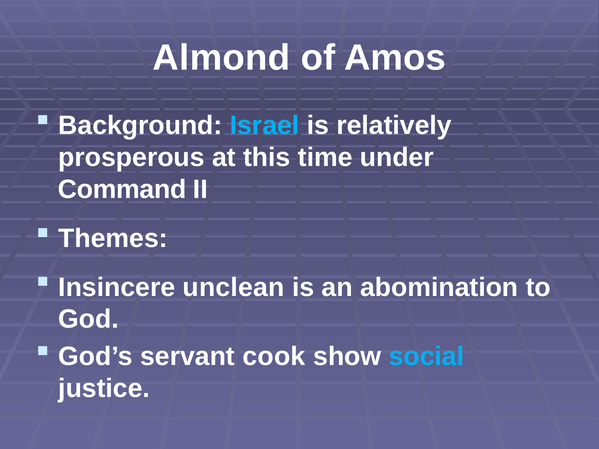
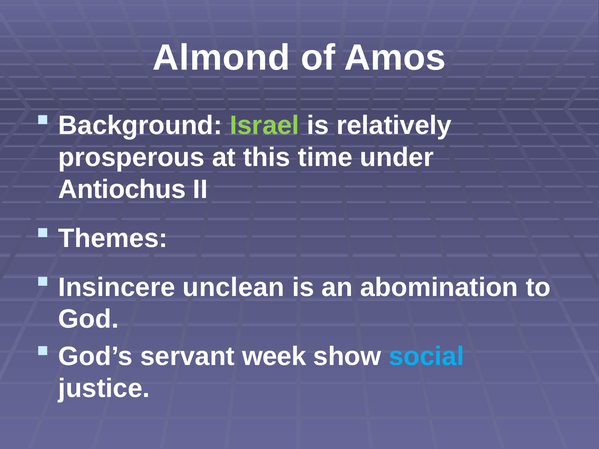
Israel colour: light blue -> light green
Command: Command -> Antiochus
cook: cook -> week
